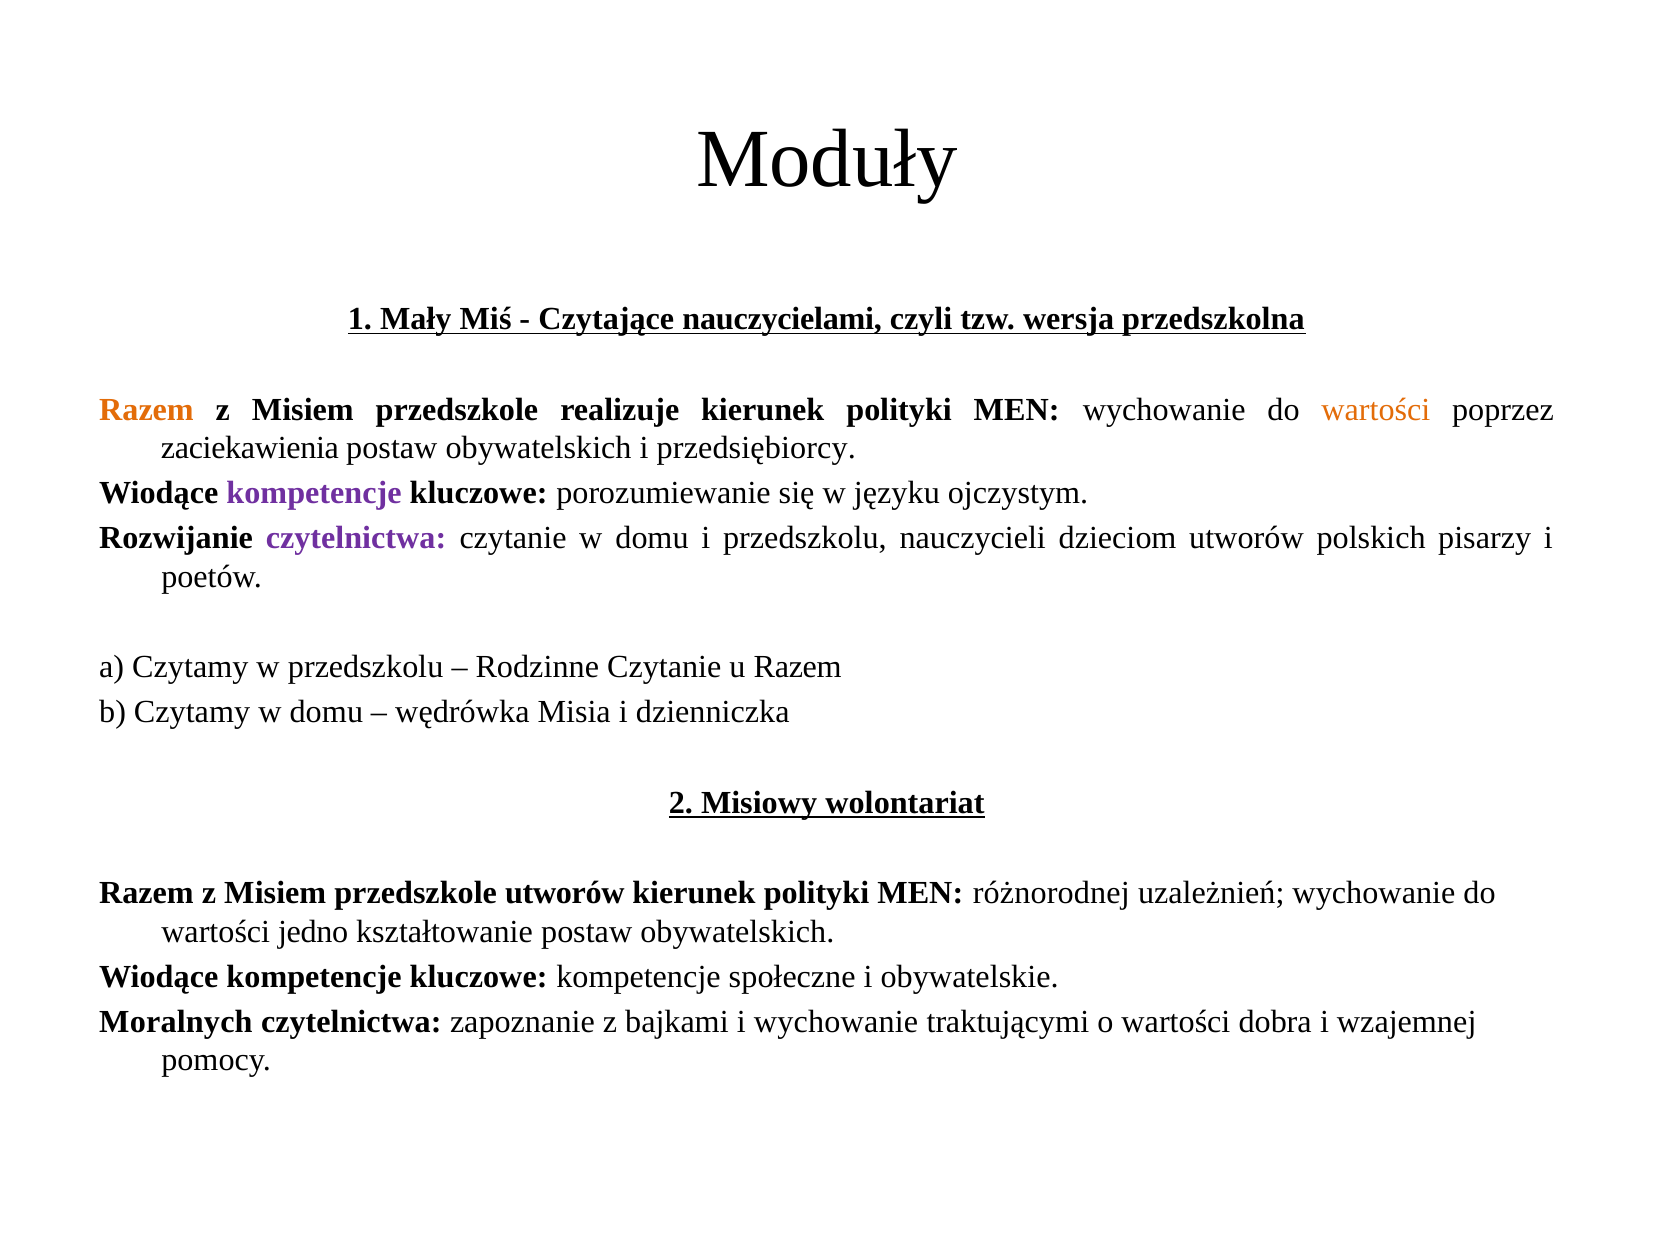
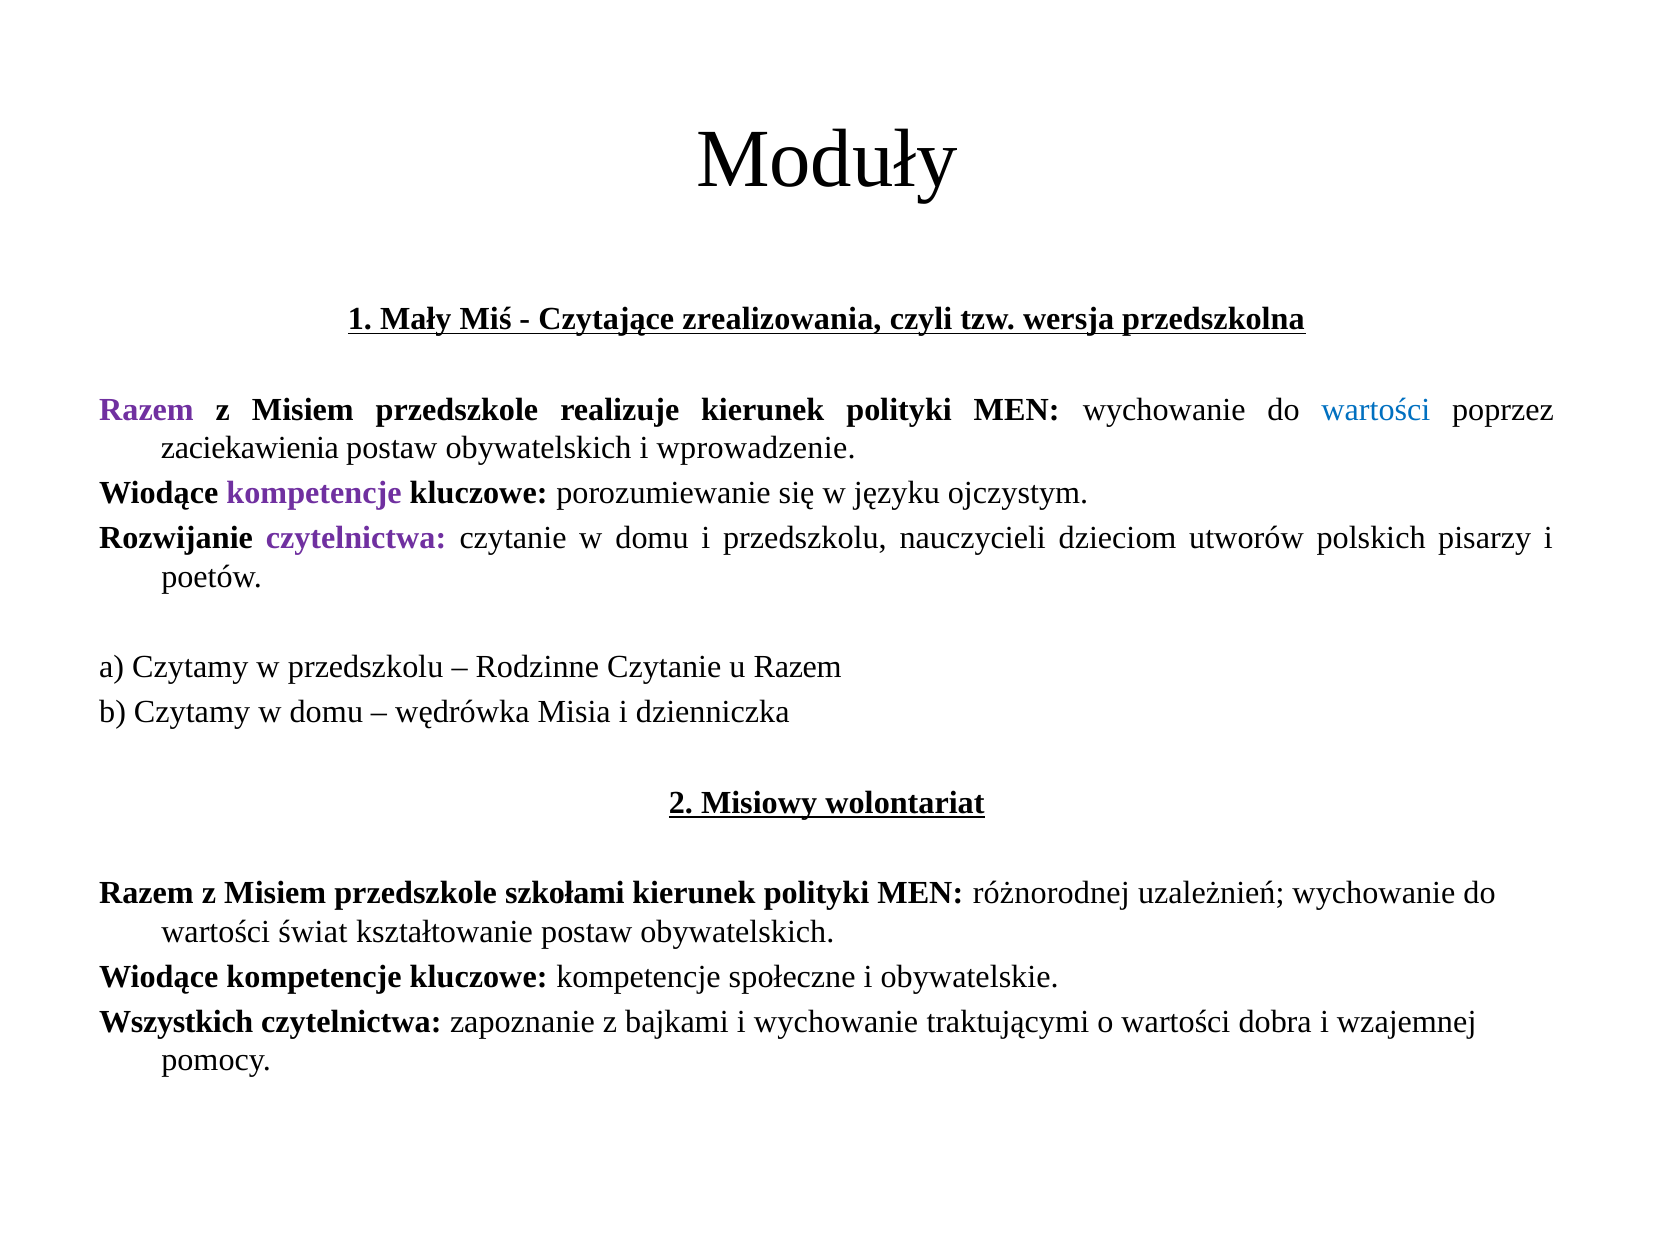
nauczycielami: nauczycielami -> zrealizowania
Razem at (147, 410) colour: orange -> purple
wartości at (1376, 410) colour: orange -> blue
przedsiębiorcy: przedsiębiorcy -> wprowadzenie
przedszkole utworów: utworów -> szkołami
jedno: jedno -> świat
Moralnych: Moralnych -> Wszystkich
